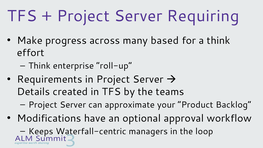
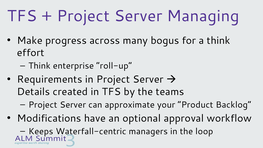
Requiring: Requiring -> Managing
based: based -> bogus
